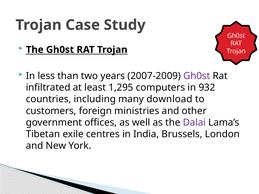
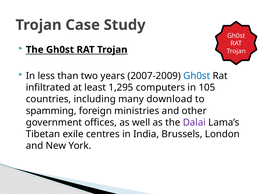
Gh0st at (197, 76) colour: purple -> blue
932: 932 -> 105
customers: customers -> spamming
